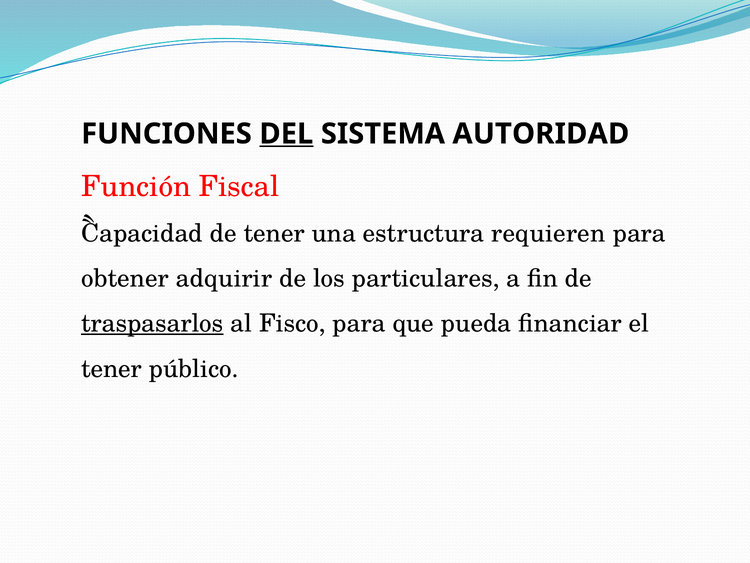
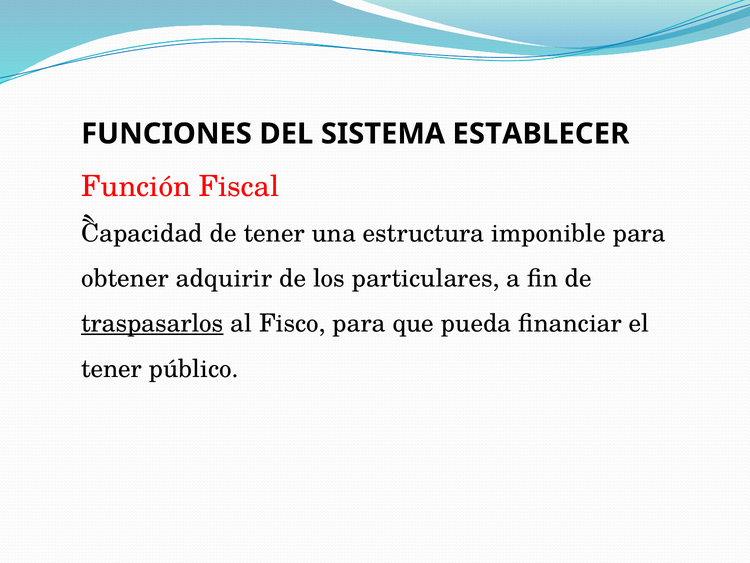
DEL underline: present -> none
AUTORIDAD: AUTORIDAD -> ESTABLECER
requieren: requieren -> imponible
